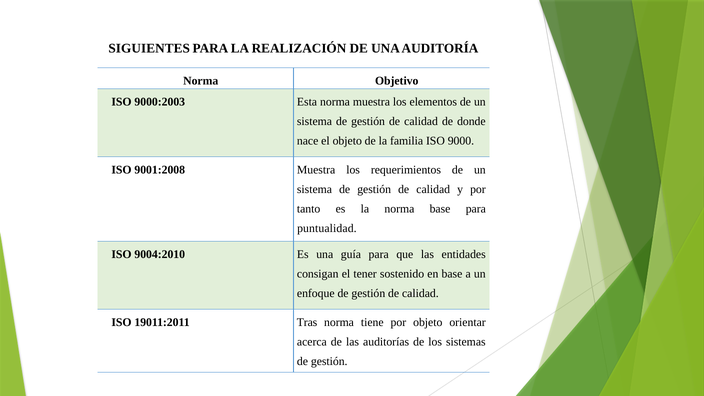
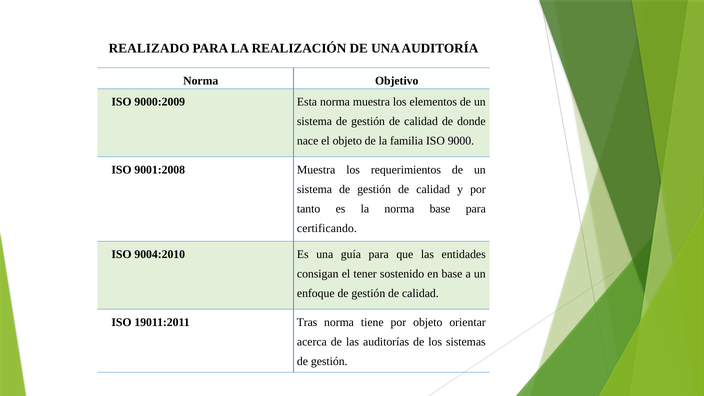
SIGUIENTES: SIGUIENTES -> REALIZADO
9000:2003: 9000:2003 -> 9000:2009
puntualidad: puntualidad -> certificando
